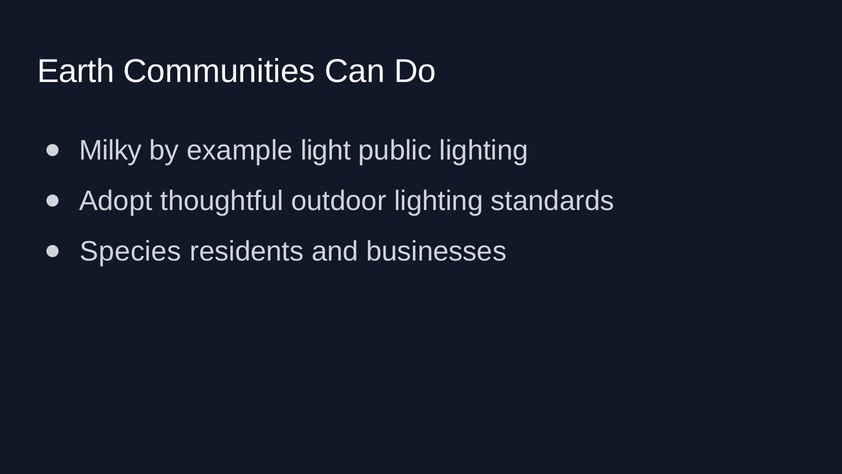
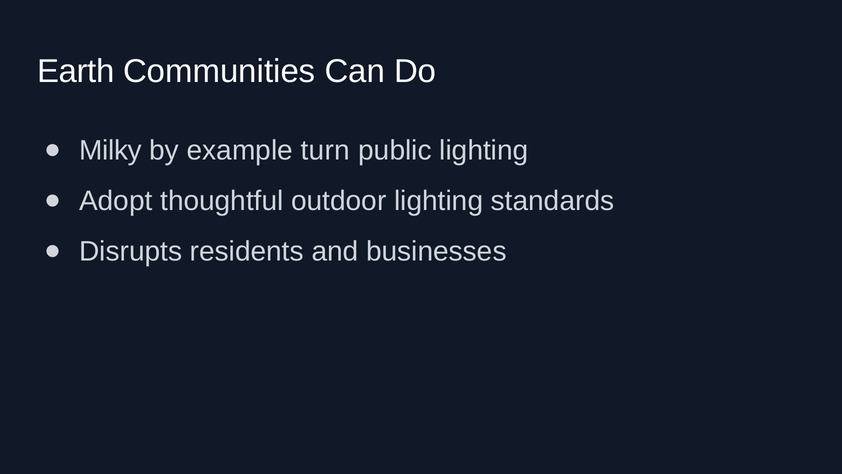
light: light -> turn
Species: Species -> Disrupts
